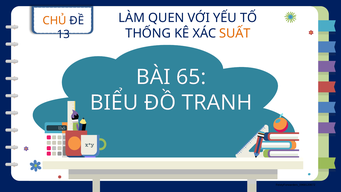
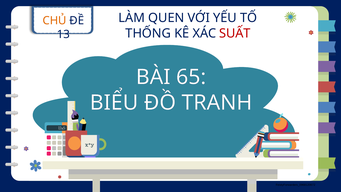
SUẤT colour: orange -> red
